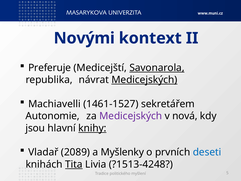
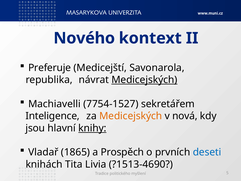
Novými: Novými -> Nového
Savonarola underline: present -> none
1461-1527: 1461-1527 -> 7754-1527
Autonomie: Autonomie -> Inteligence
Medicejských at (131, 116) colour: purple -> orange
2089: 2089 -> 1865
Myšlenky: Myšlenky -> Prospěch
Tita underline: present -> none
?1513-4248: ?1513-4248 -> ?1513-4690
